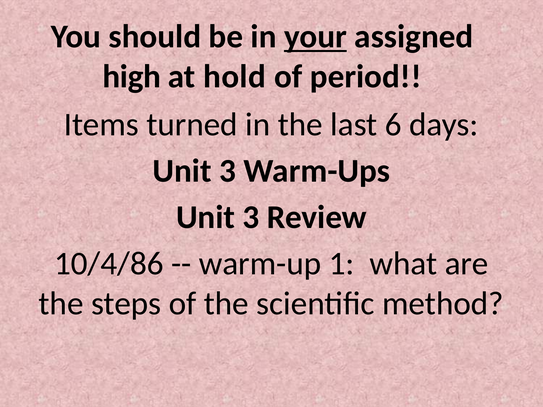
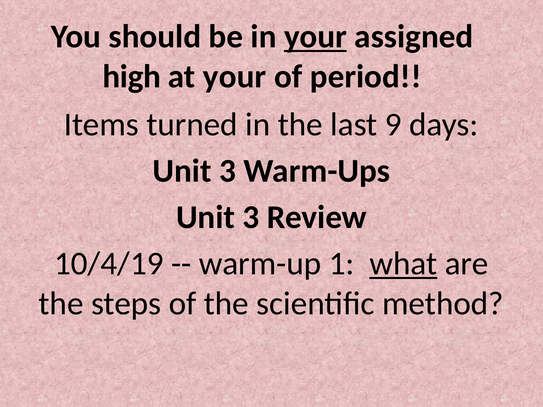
at hold: hold -> your
6: 6 -> 9
10/4/86: 10/4/86 -> 10/4/19
what underline: none -> present
